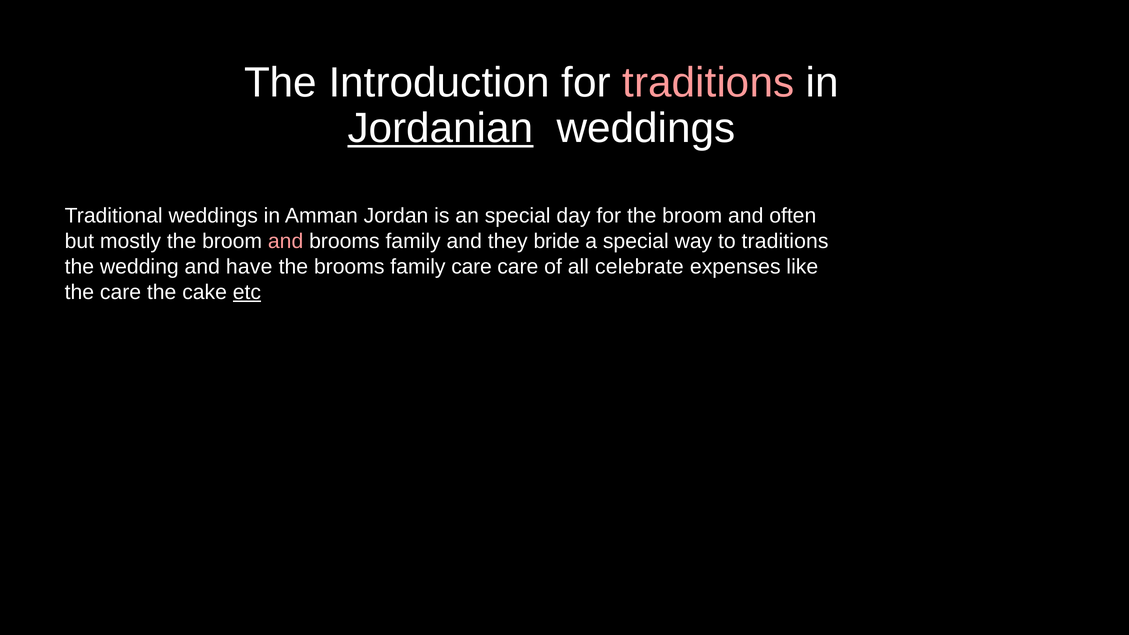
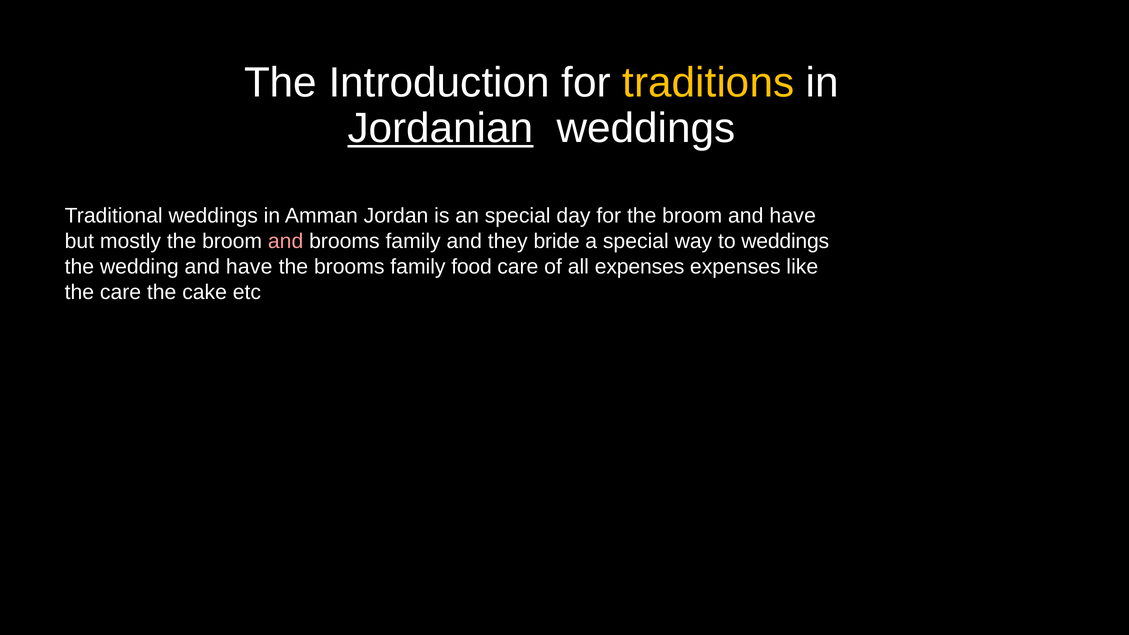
traditions at (708, 83) colour: pink -> yellow
broom and often: often -> have
to traditions: traditions -> weddings
family care: care -> food
all celebrate: celebrate -> expenses
etc underline: present -> none
